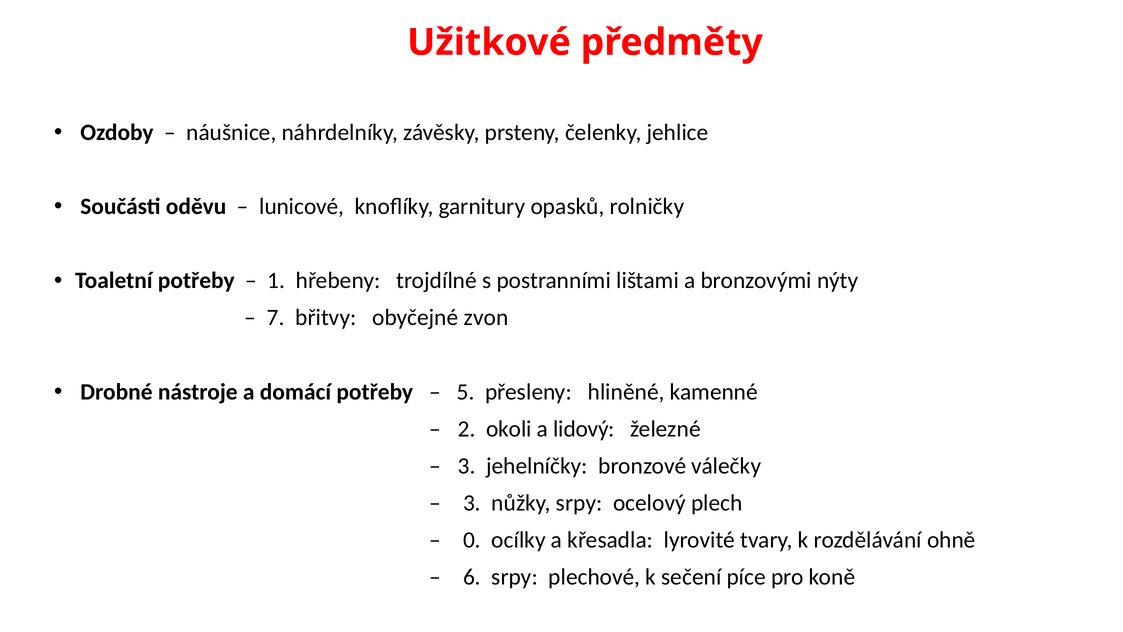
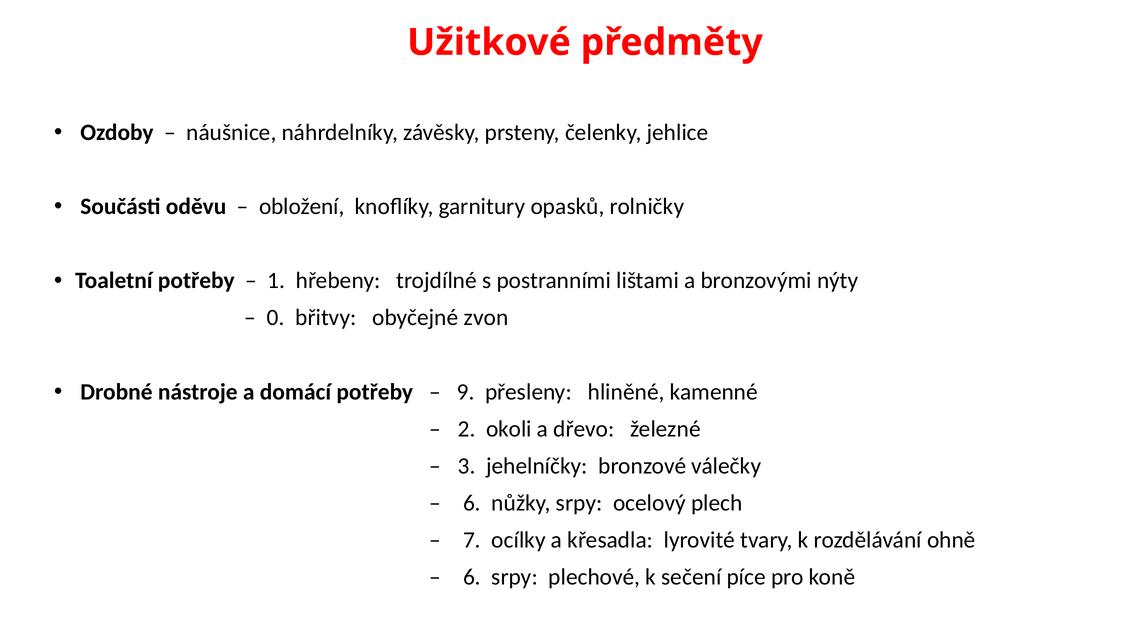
lunicové: lunicové -> obložení
7: 7 -> 0
5: 5 -> 9
lidový: lidový -> dřevo
3 at (472, 503): 3 -> 6
0: 0 -> 7
